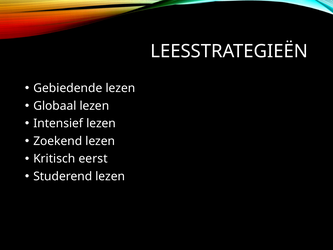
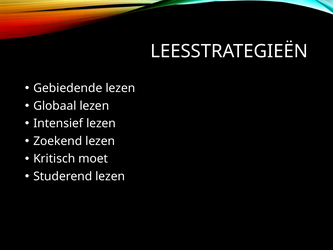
eerst: eerst -> moet
